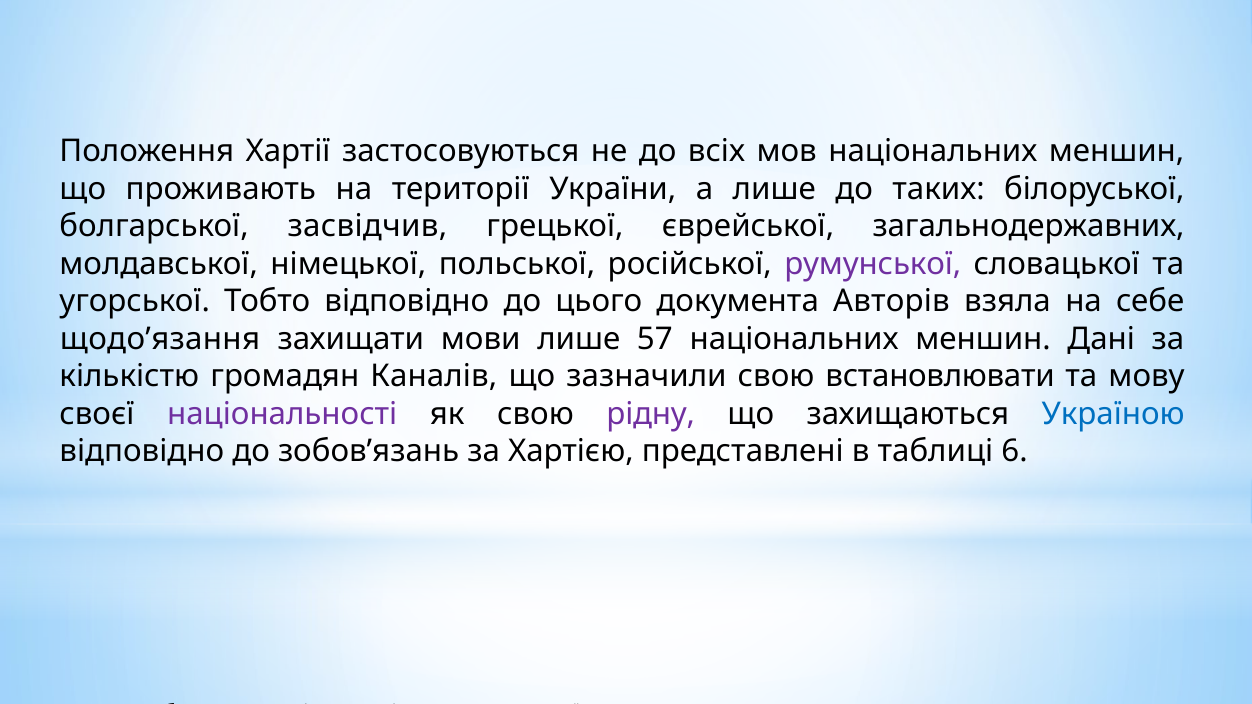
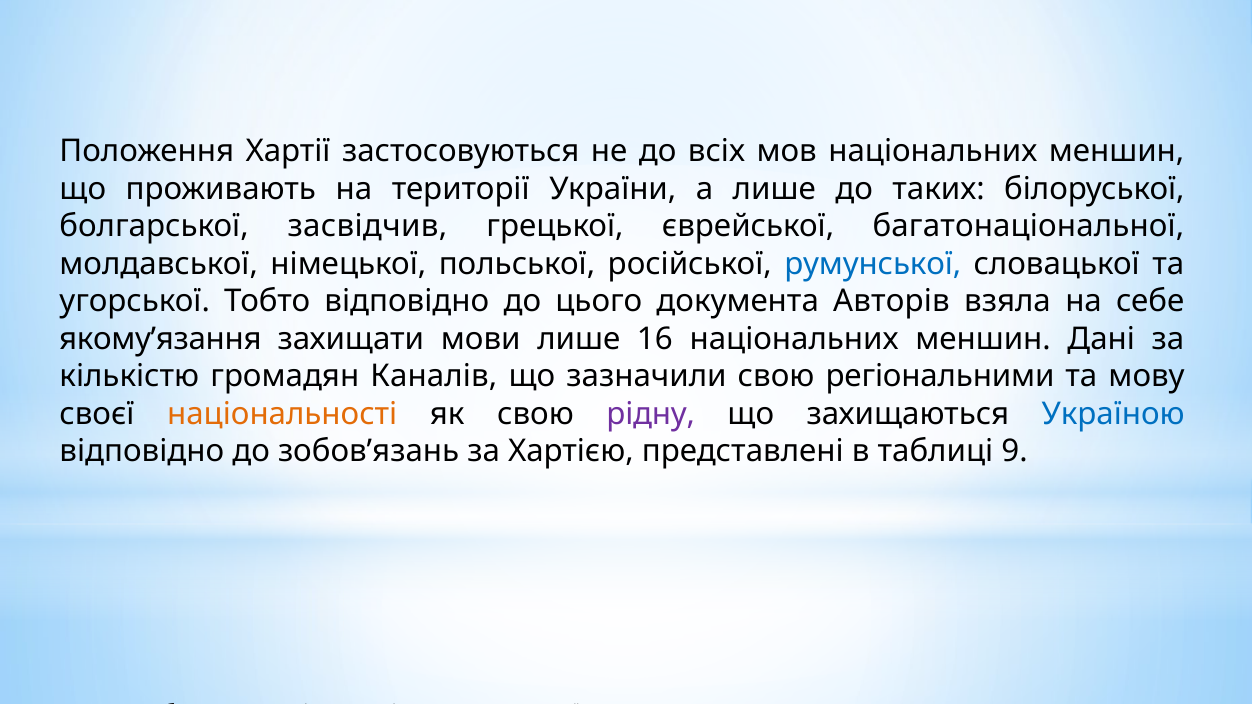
загальнодержавних: загальнодержавних -> багатонаціональної
румунської colour: purple -> blue
щодо’язання: щодо’язання -> якому’язання
57: 57 -> 16
встановлювати: встановлювати -> регіональними
національності at (282, 414) colour: purple -> orange
таблиці 6: 6 -> 9
